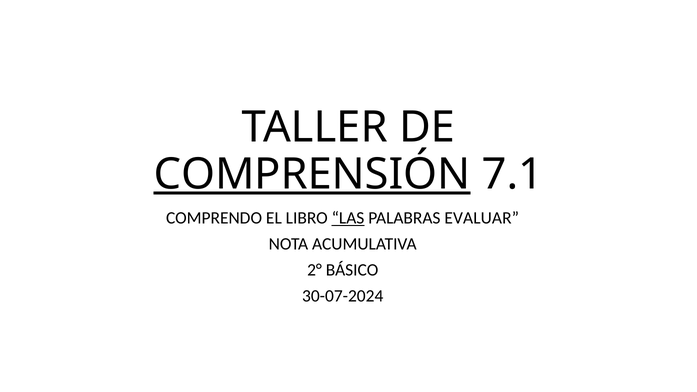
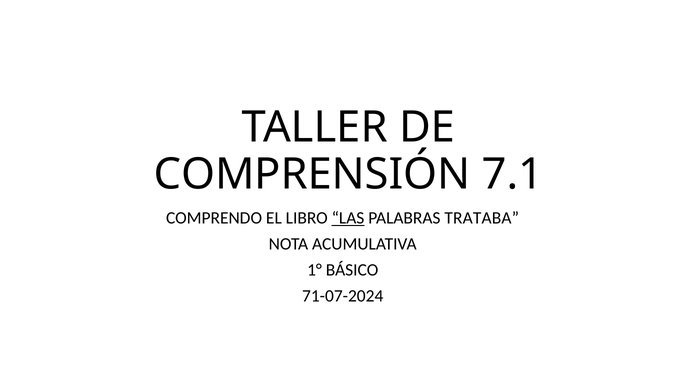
COMPRENSIÓN underline: present -> none
EVALUAR: EVALUAR -> TRATABA
2°: 2° -> 1°
30-07-2024: 30-07-2024 -> 71-07-2024
